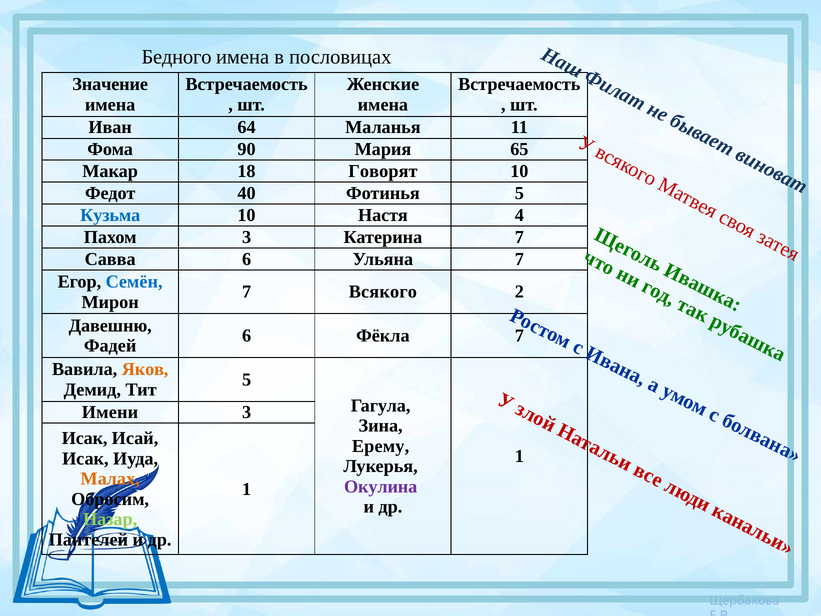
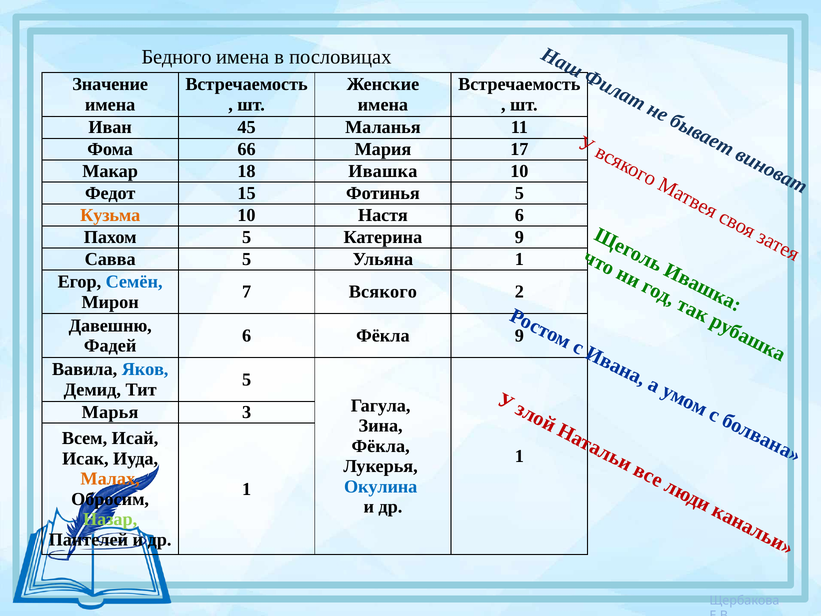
64: 64 -> 45
90: 90 -> 66
65: 65 -> 17
Говорят: Говорят -> Ивашка
40: 40 -> 15
Кузьма colour: blue -> orange
Настя 4: 4 -> 6
Пахом 3: 3 -> 5
Катерина 7: 7 -> 9
Савва 6: 6 -> 5
Ульяна 7: 7 -> 1
Фёкла 7: 7 -> 9
Яков colour: orange -> blue
Имени: Имени -> Марья
Исак at (85, 438): Исак -> Всем
Ерему at (381, 446): Ерему -> Фёкла
Окулина colour: purple -> blue
